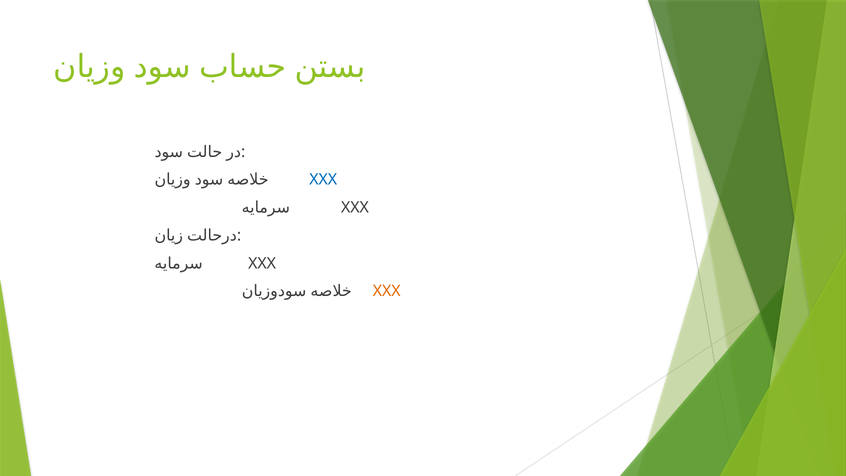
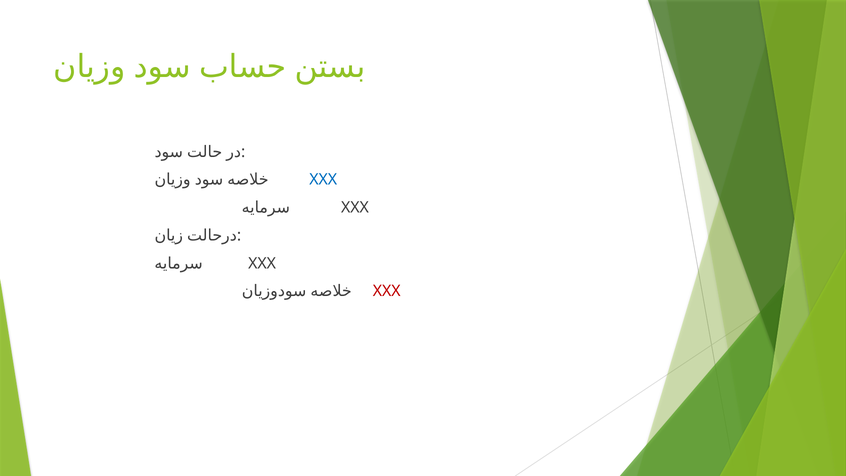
XXX at (387, 291) colour: orange -> red
